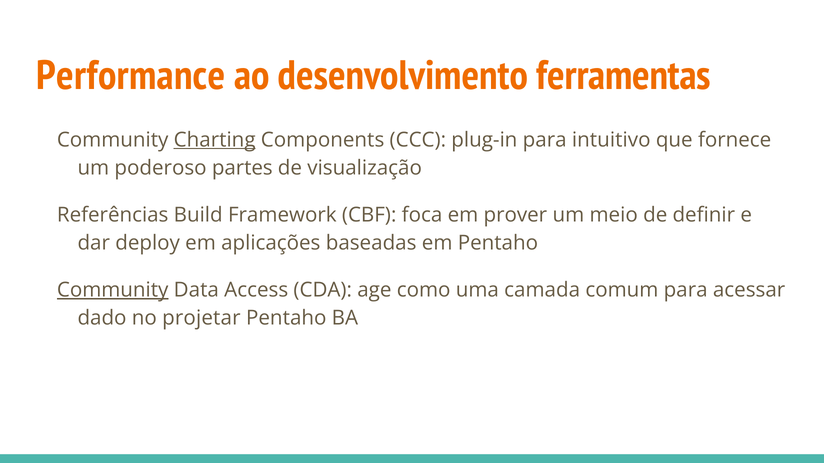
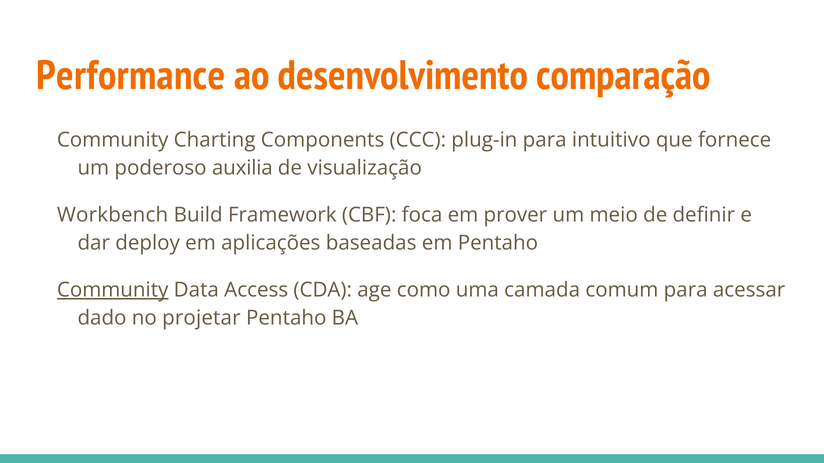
ferramentas: ferramentas -> comparação
Charting underline: present -> none
partes: partes -> auxilia
Referências: Referências -> Workbench
